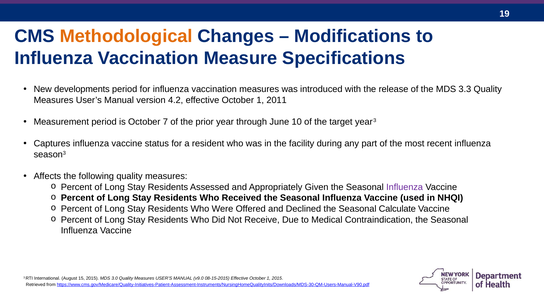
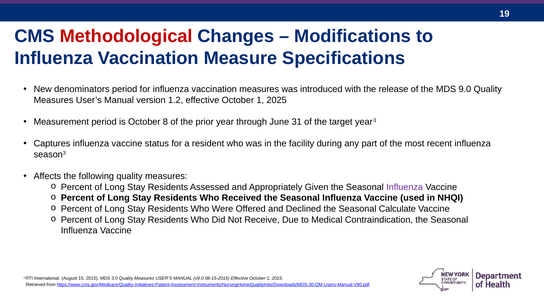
Methodological colour: orange -> red
developments: developments -> denominators
3.3: 3.3 -> 9.0
4.2: 4.2 -> 1.2
2011: 2011 -> 2025
7: 7 -> 8
10: 10 -> 31
